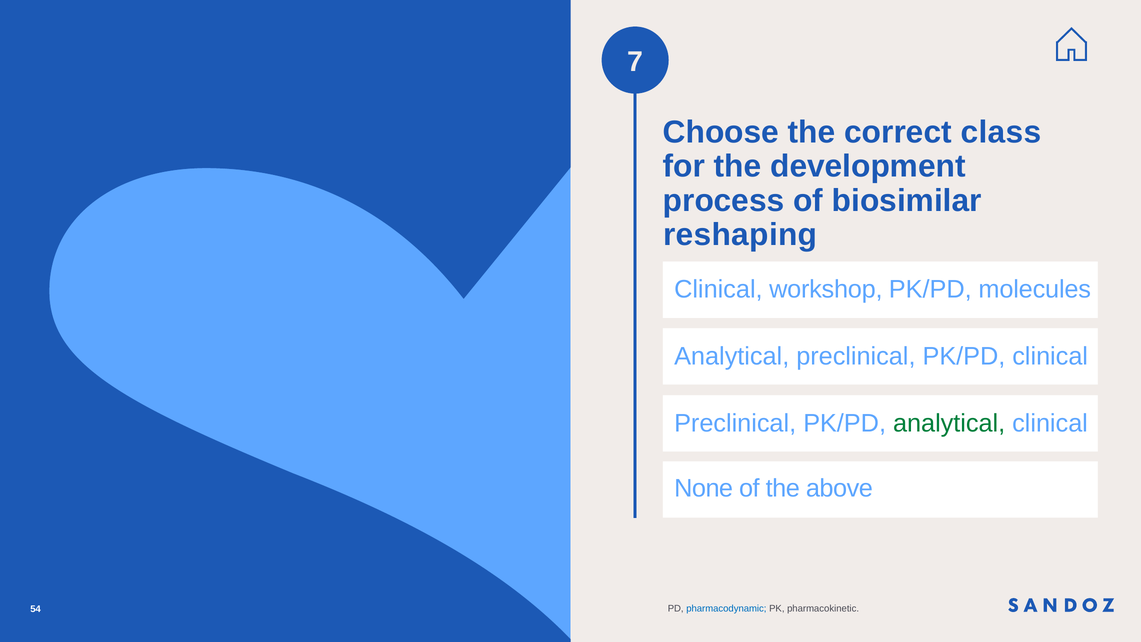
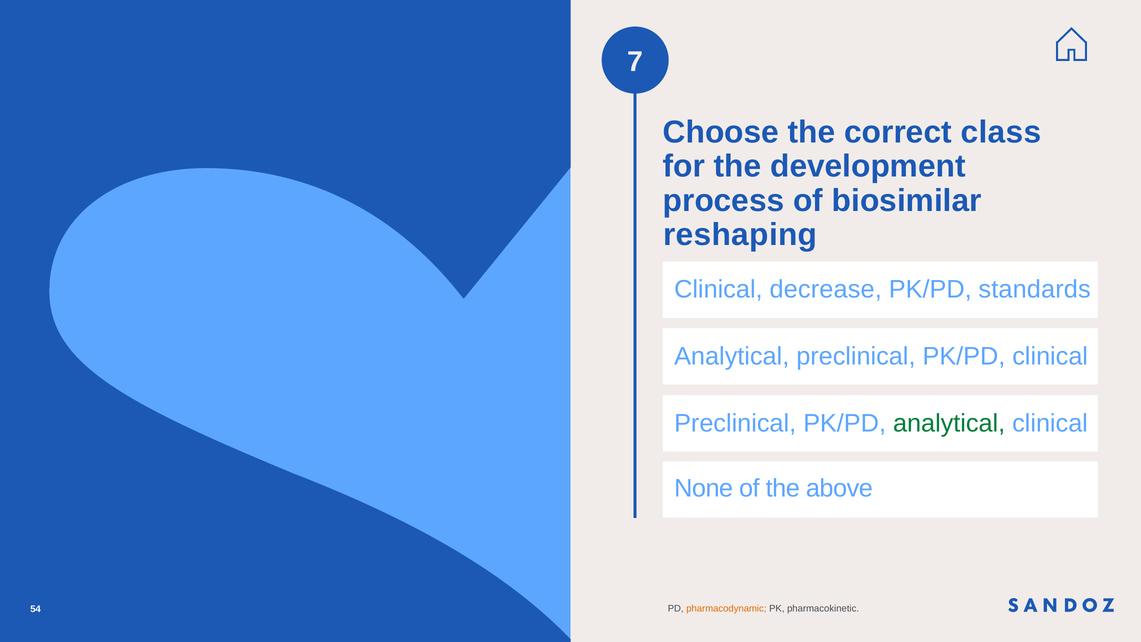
workshop: workshop -> decrease
molecules: molecules -> standards
pharmacodynamic colour: blue -> orange
